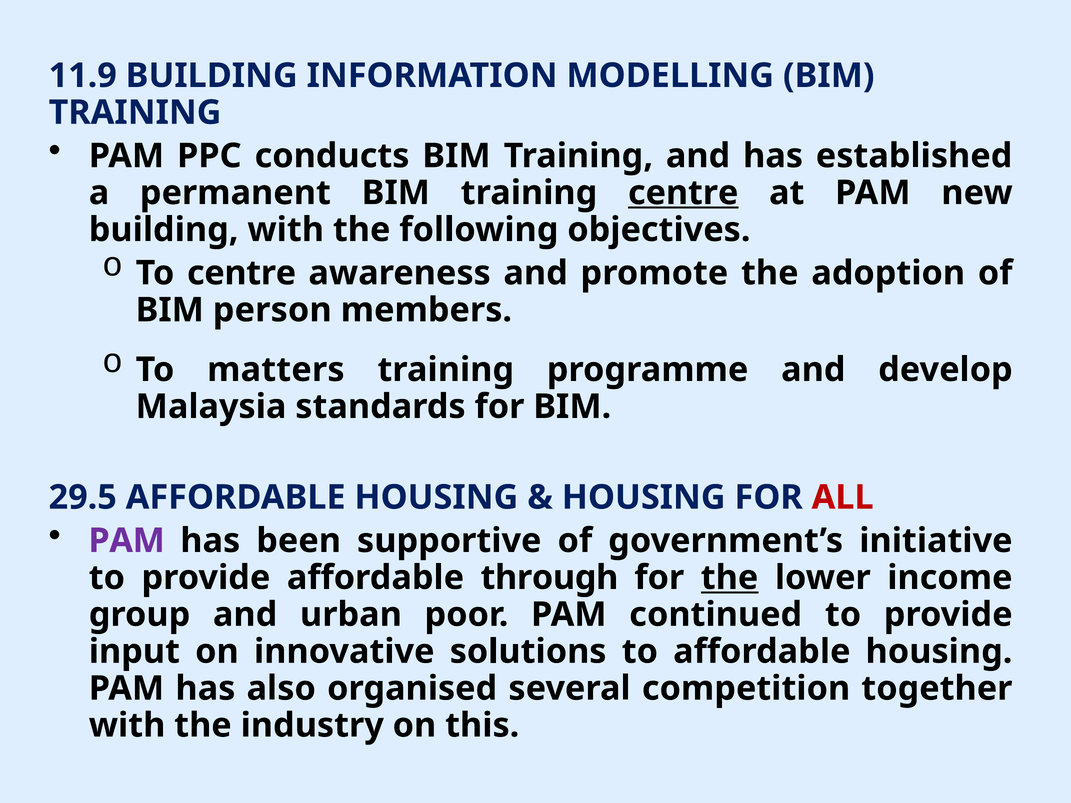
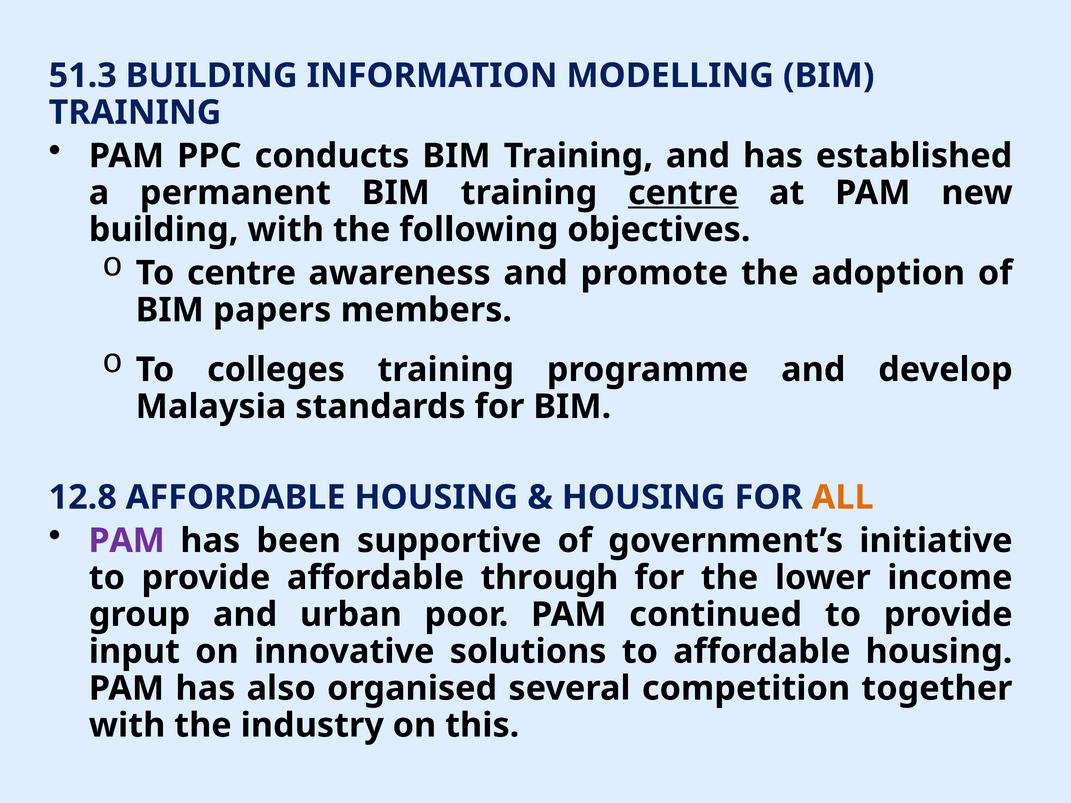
11.9: 11.9 -> 51.3
person: person -> papers
matters: matters -> colleges
29.5: 29.5 -> 12.8
ALL colour: red -> orange
the at (730, 578) underline: present -> none
